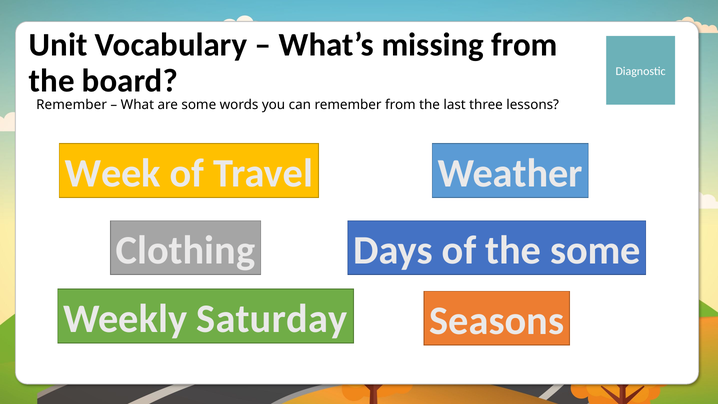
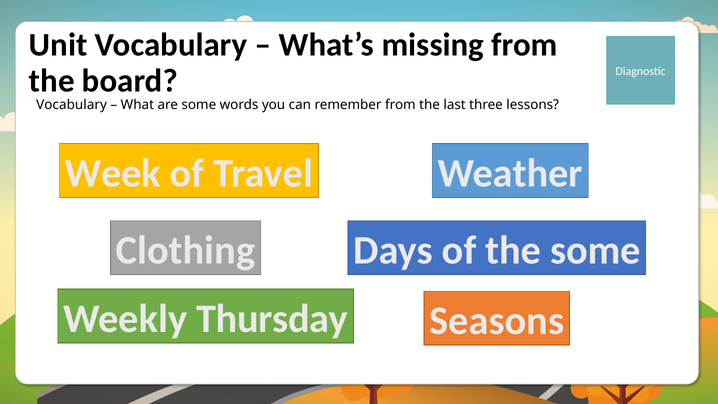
Remember at (72, 105): Remember -> Vocabulary
Saturday: Saturday -> Thursday
